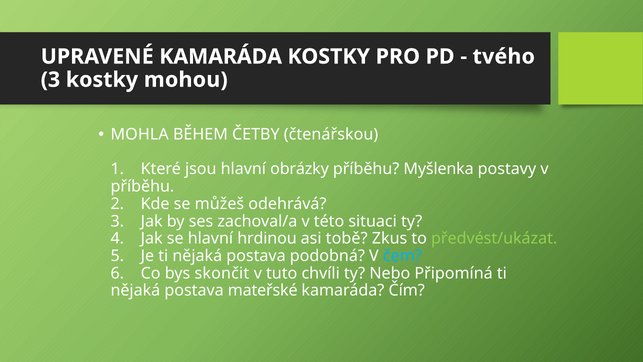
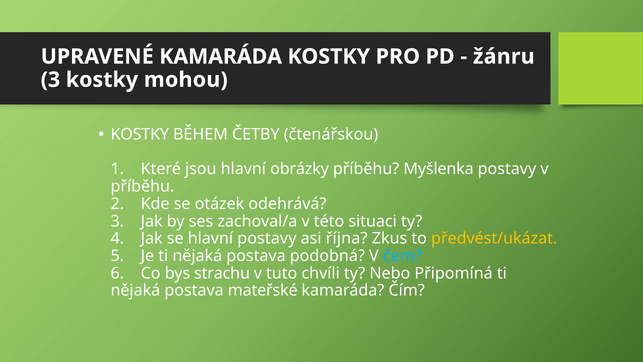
tvého: tvého -> žánru
MOHLA at (140, 134): MOHLA -> KOSTKY
můžeš: můžeš -> otázek
hlavní hrdinou: hrdinou -> postavy
tobě: tobě -> října
předvést/ukázat colour: light green -> yellow
skončit: skončit -> strachu
